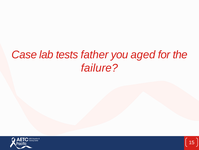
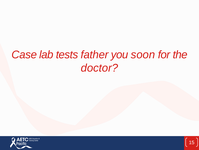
aged: aged -> soon
failure: failure -> doctor
